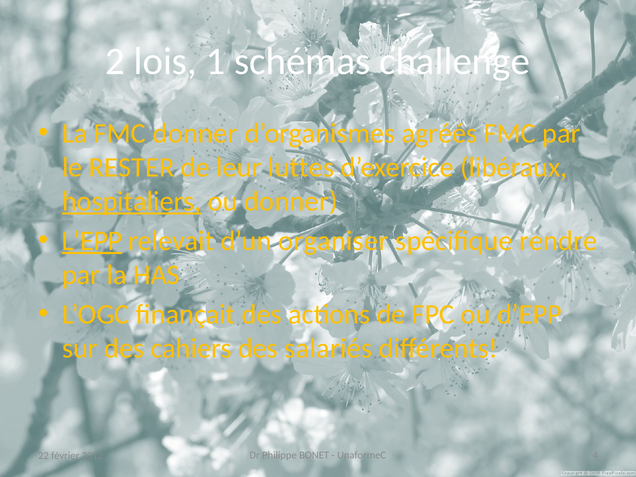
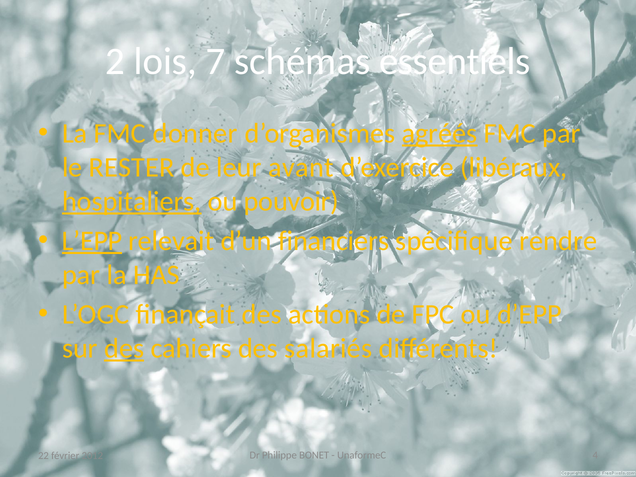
1: 1 -> 7
challenge: challenge -> essentiels
agréés underline: none -> present
luttes: luttes -> avant
ou donner: donner -> pouvoir
organiser: organiser -> financiers
des at (124, 348) underline: none -> present
